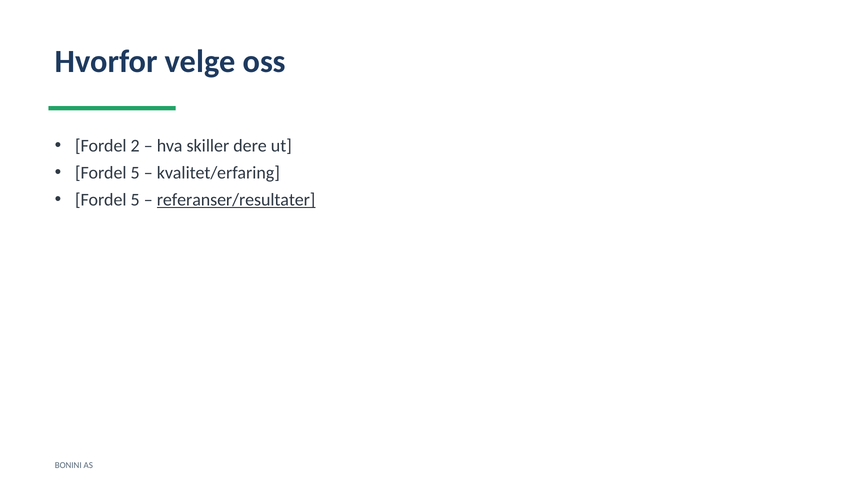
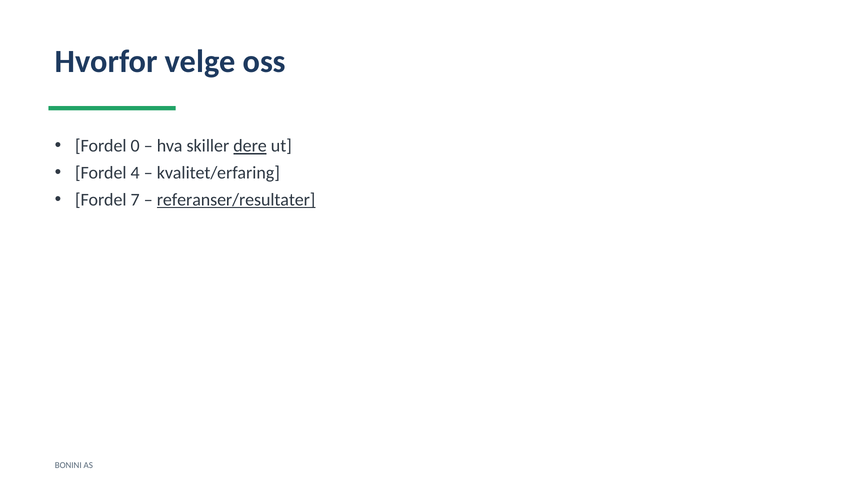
2: 2 -> 0
dere underline: none -> present
5 at (135, 173): 5 -> 4
5 at (135, 200): 5 -> 7
